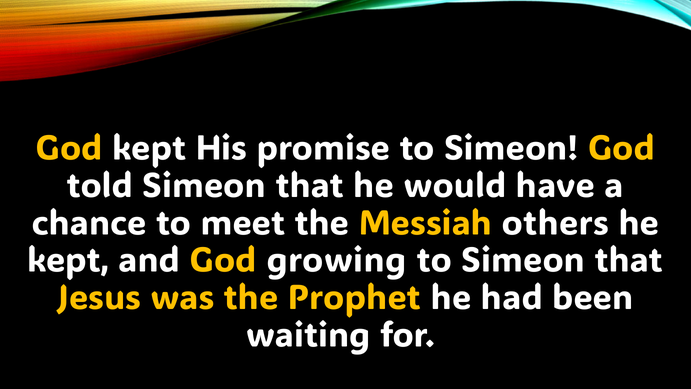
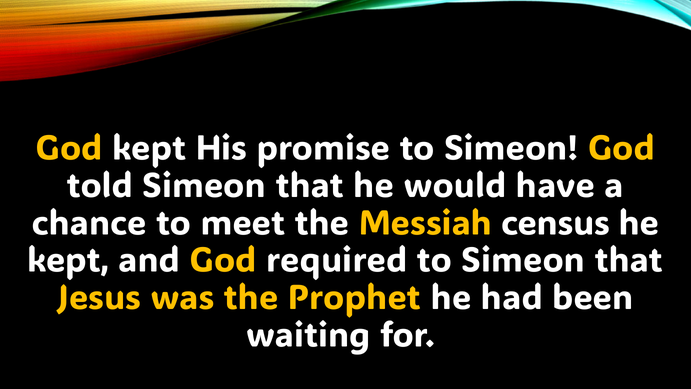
others: others -> census
growing: growing -> required
